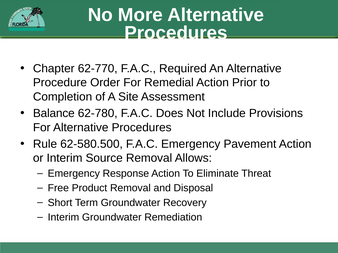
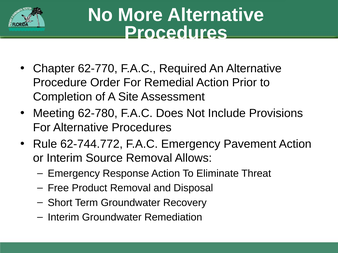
Balance: Balance -> Meeting
62-580.500: 62-580.500 -> 62-744.772
